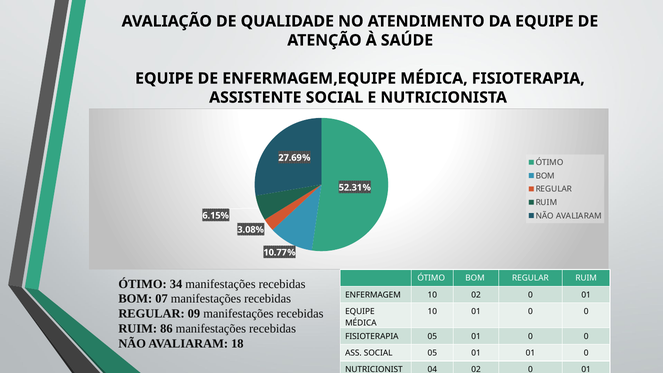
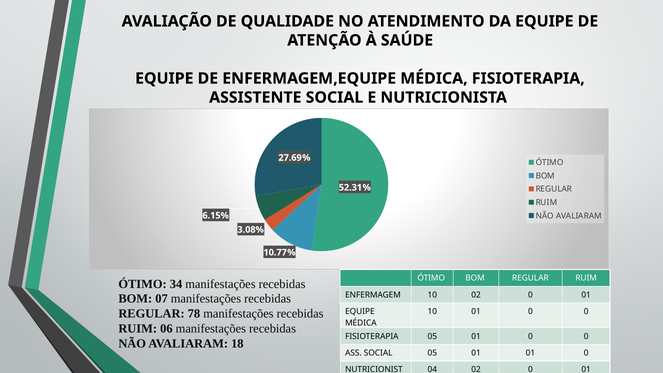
09: 09 -> 78
86: 86 -> 06
